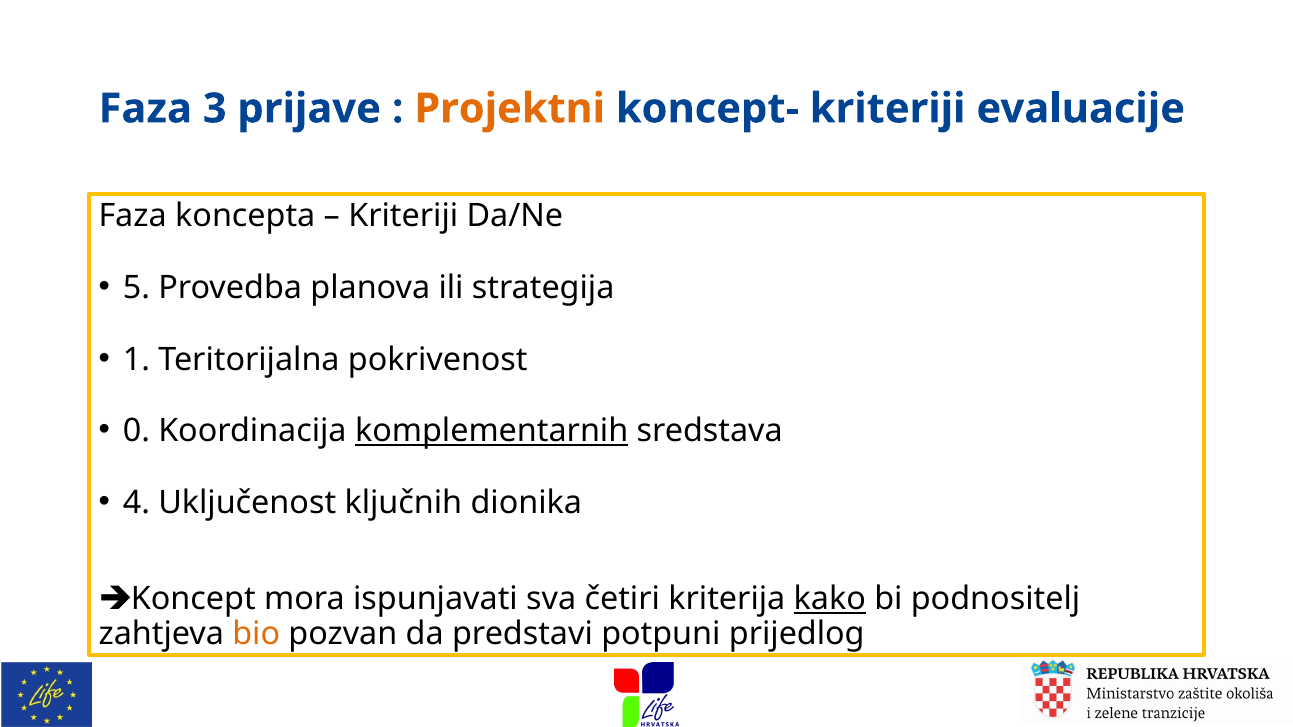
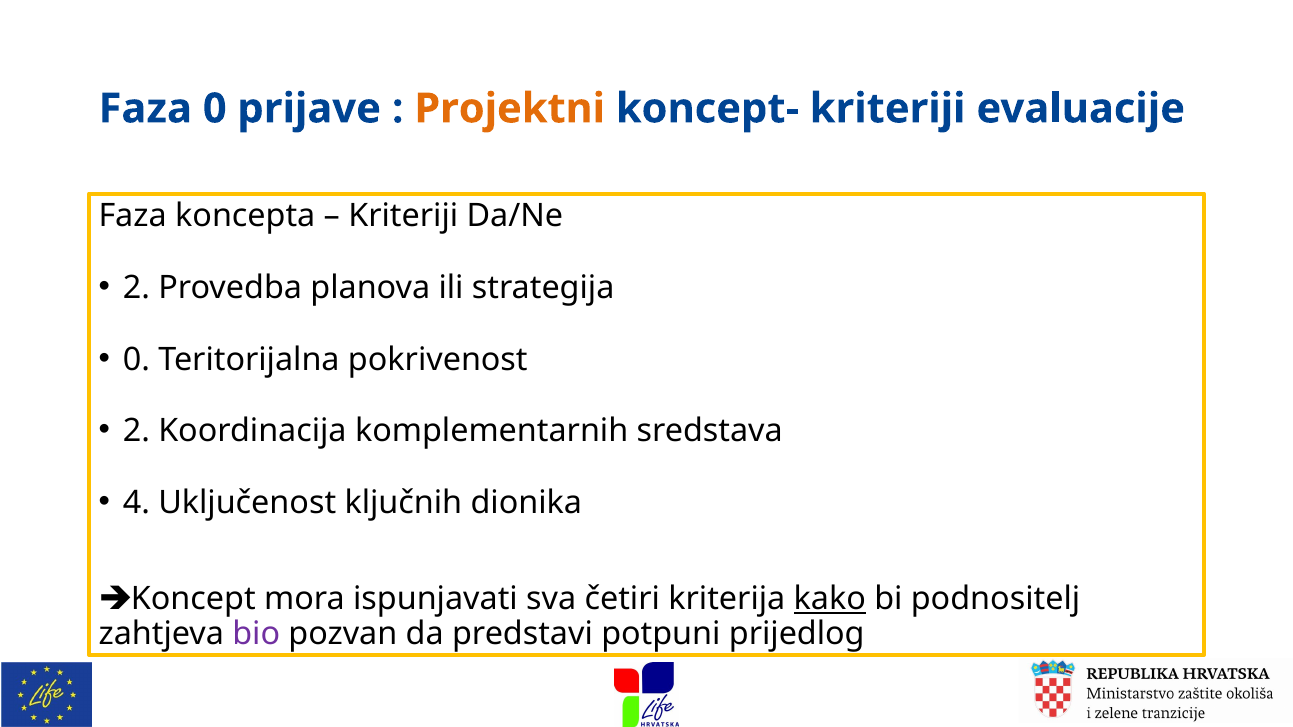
Faza 3: 3 -> 0
5 at (136, 288): 5 -> 2
1 at (136, 360): 1 -> 0
0 at (136, 431): 0 -> 2
komplementarnih underline: present -> none
bio colour: orange -> purple
